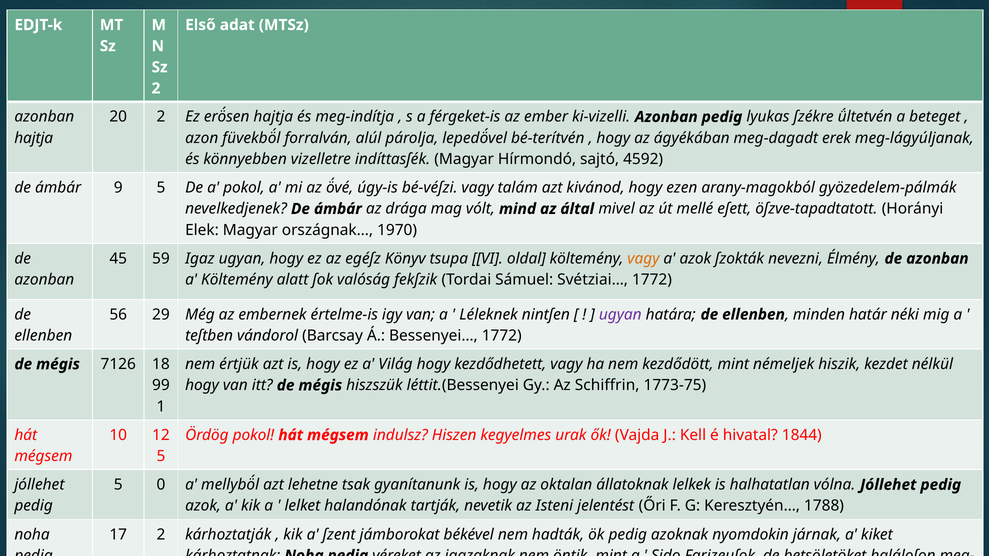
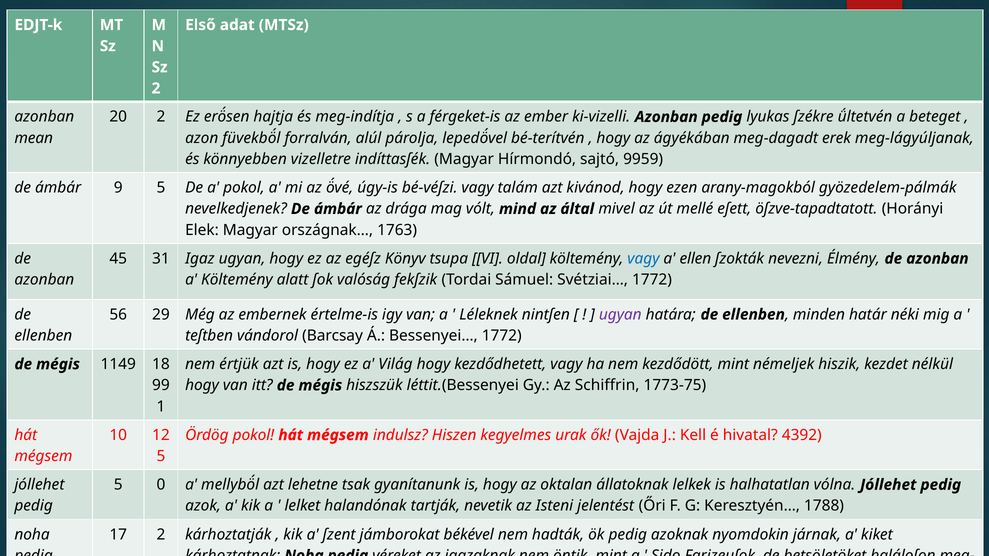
hajtja at (34, 138): hajtja -> mean
4592: 4592 -> 9959
1970: 1970 -> 1763
59: 59 -> 31
vagy at (643, 259) colour: orange -> blue
a azok: azok -> ellen
7126: 7126 -> 1149
1844: 1844 -> 4392
